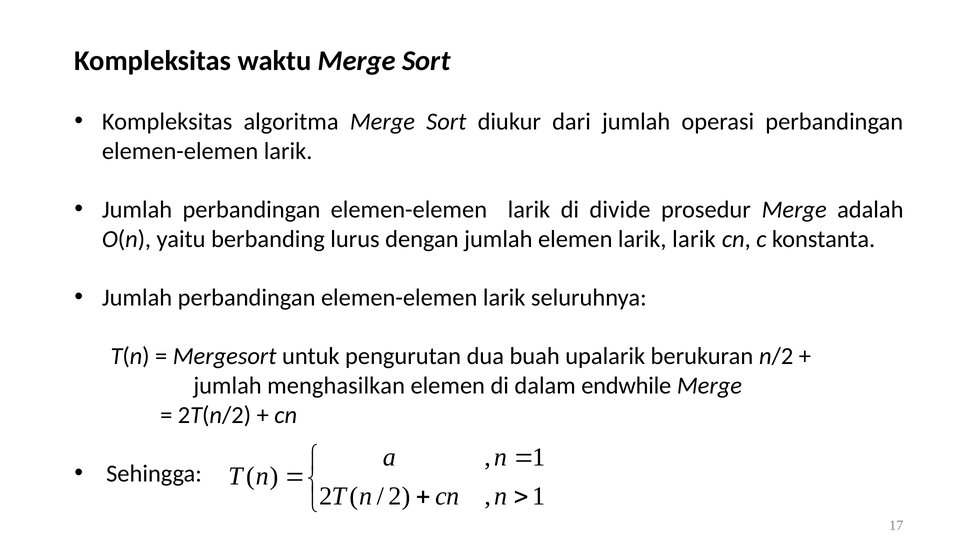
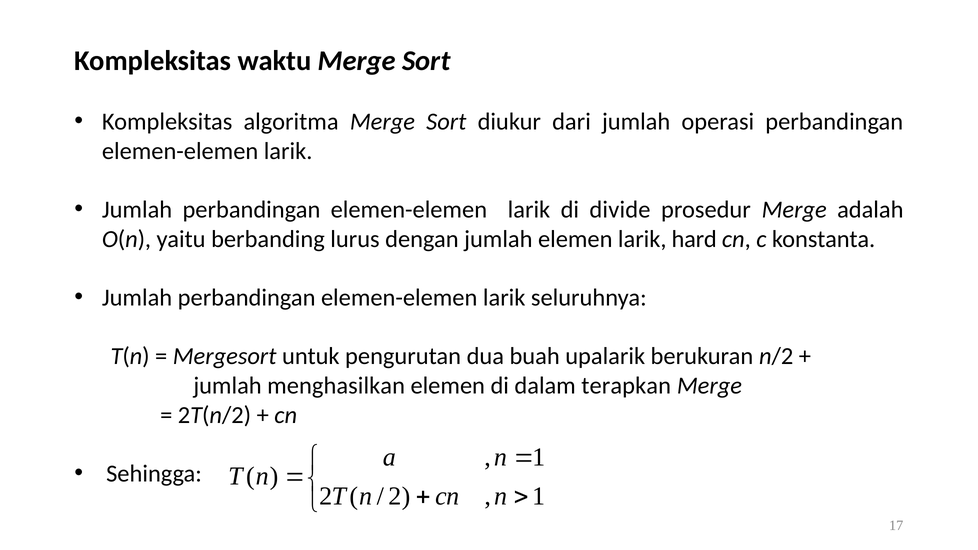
larik larik: larik -> hard
endwhile: endwhile -> terapkan
